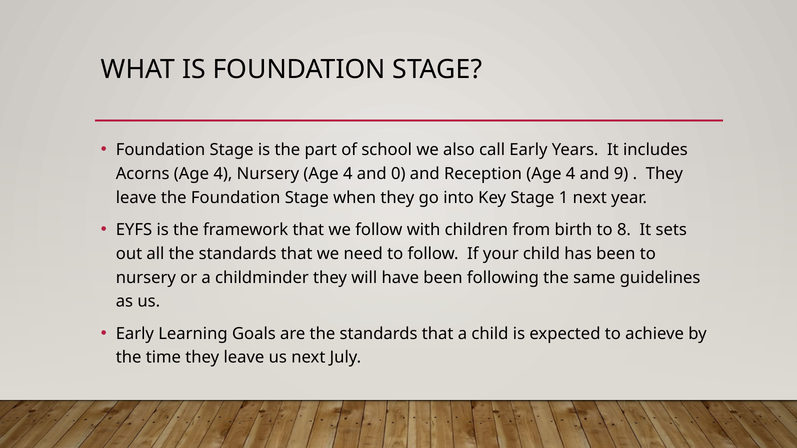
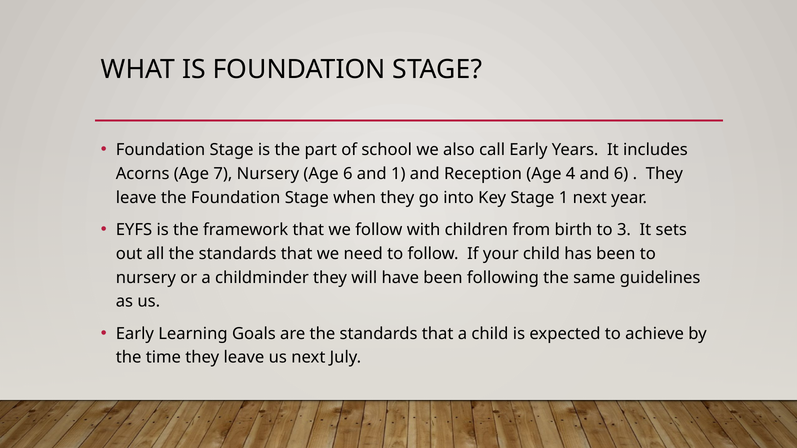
Acorns Age 4: 4 -> 7
Nursery Age 4: 4 -> 6
and 0: 0 -> 1
and 9: 9 -> 6
8: 8 -> 3
